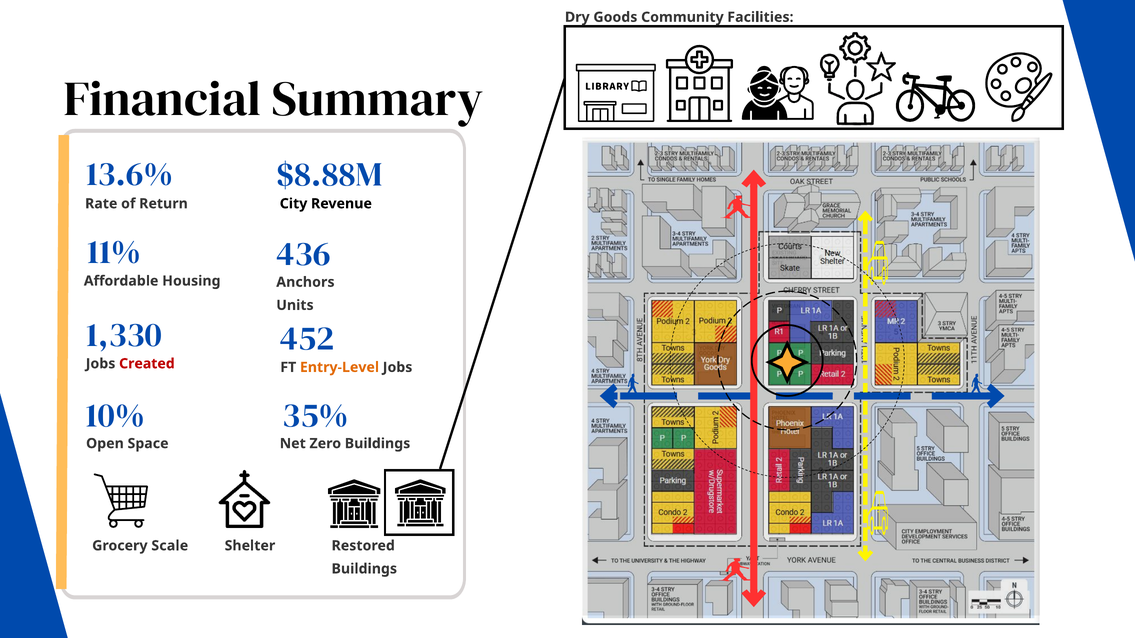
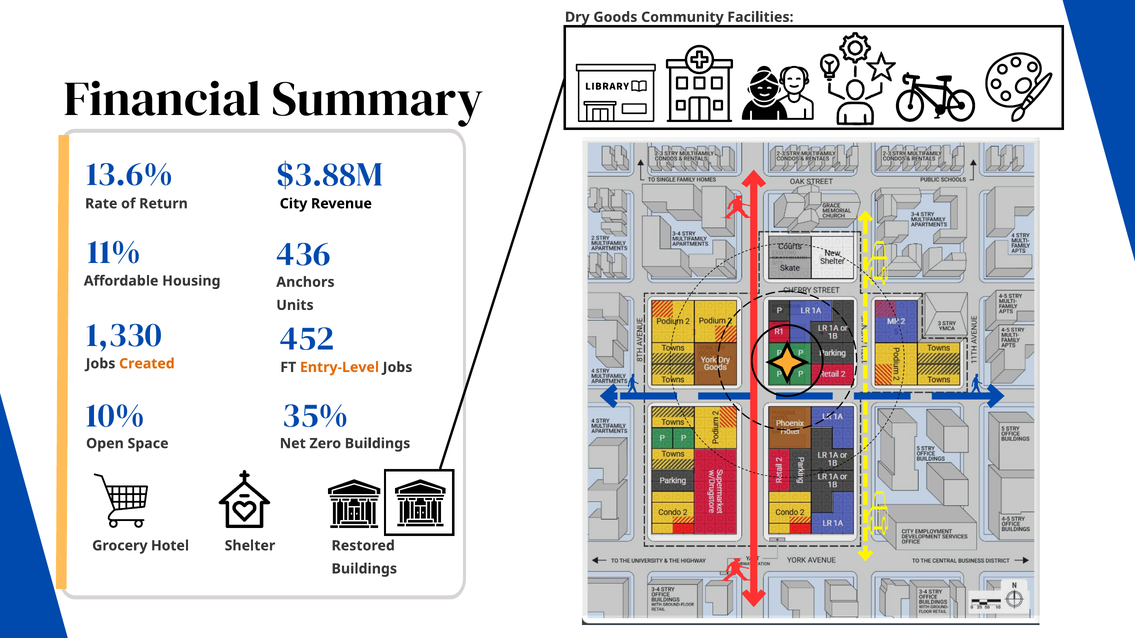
$8.88M: $8.88M -> $3.88M
Created colour: red -> orange
Scale: Scale -> Hotel
